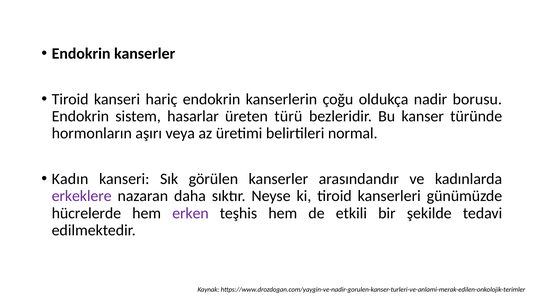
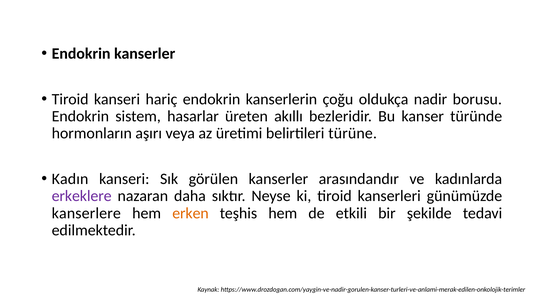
türü: türü -> akıllı
normal: normal -> türüne
hücrelerde: hücrelerde -> kanserlere
erken colour: purple -> orange
